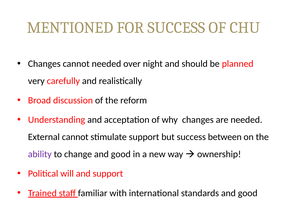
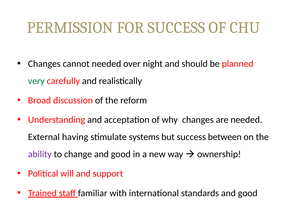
MENTIONED: MENTIONED -> PERMISSION
very colour: black -> green
External cannot: cannot -> having
stimulate support: support -> systems
